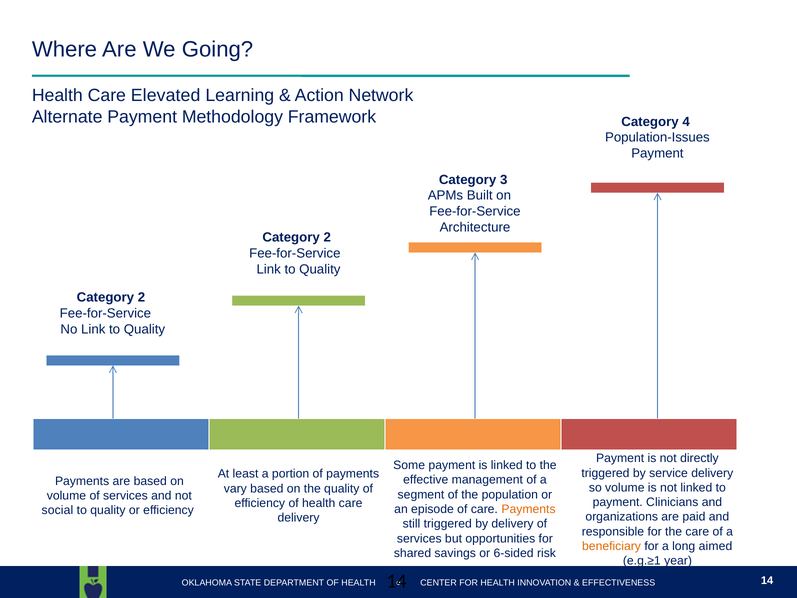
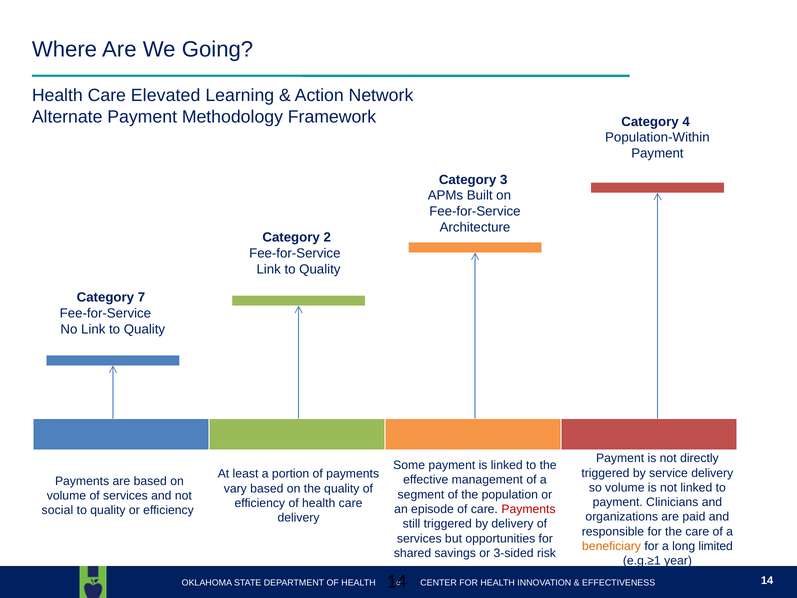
Population-Issues: Population-Issues -> Population-Within
2 at (142, 297): 2 -> 7
Payments at (528, 509) colour: orange -> red
aimed: aimed -> limited
6-sided: 6-sided -> 3-sided
